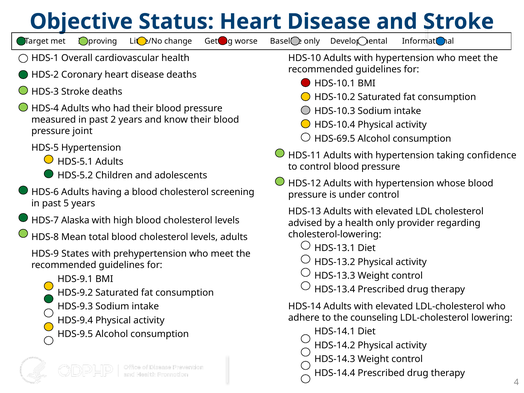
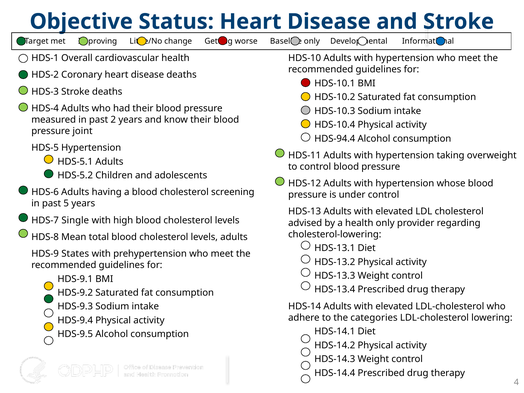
HDS-69.5: HDS-69.5 -> HDS-94.4
confidence: confidence -> overweight
Alaska: Alaska -> Single
counseling: counseling -> categories
